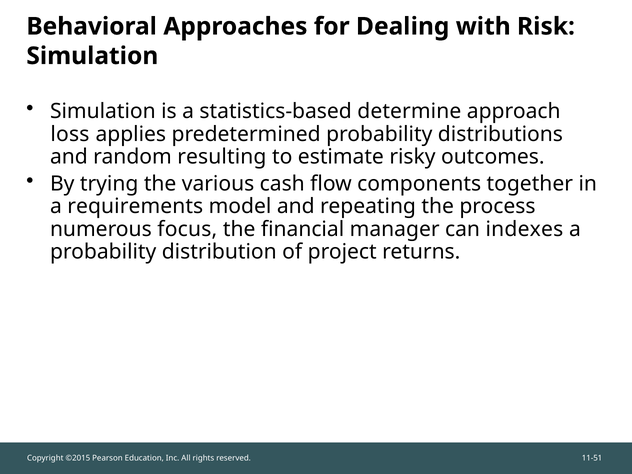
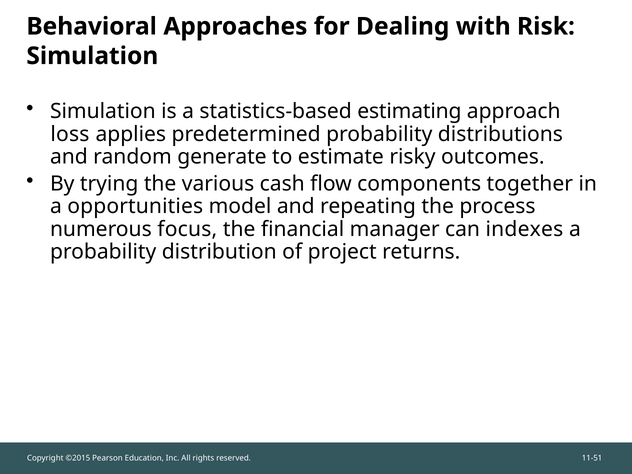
determine: determine -> estimating
resulting: resulting -> generate
requirements: requirements -> opportunities
